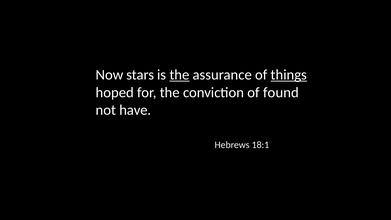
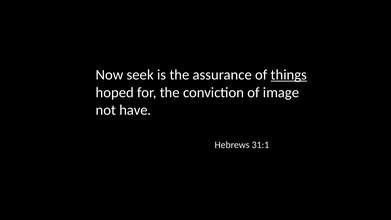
stars: stars -> seek
the at (179, 75) underline: present -> none
found: found -> image
18:1: 18:1 -> 31:1
